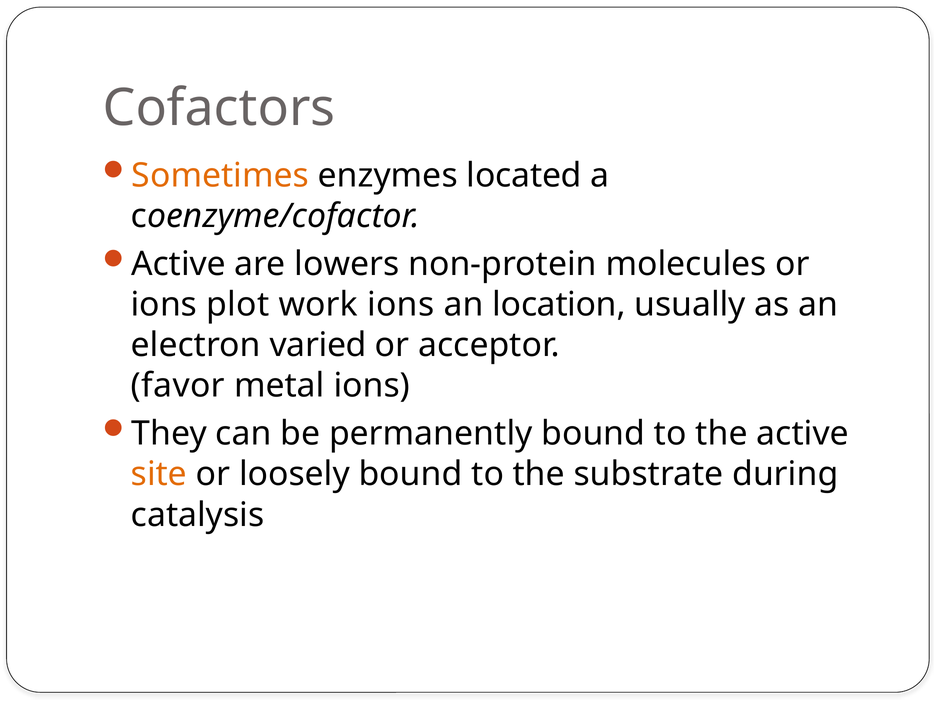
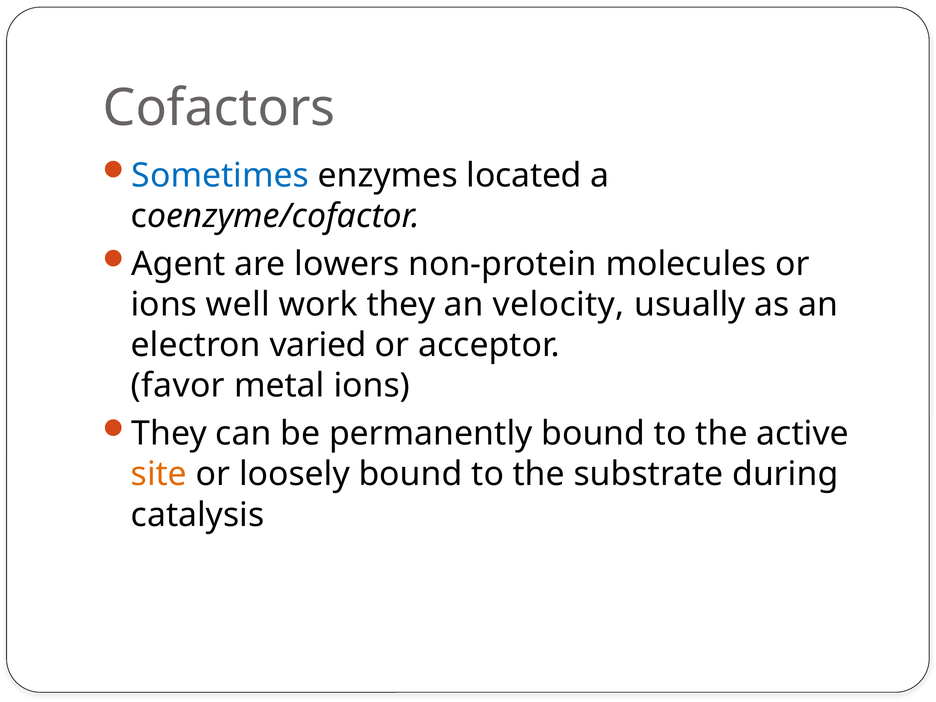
Sometimes colour: orange -> blue
Active at (179, 264): Active -> Agent
plot: plot -> well
work ions: ions -> they
location: location -> velocity
